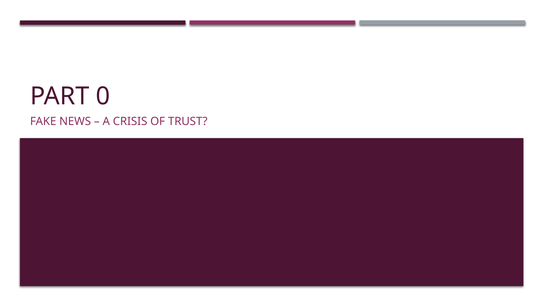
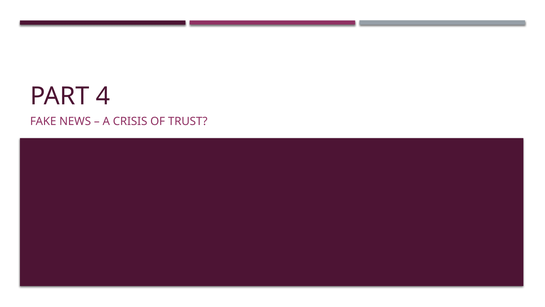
0: 0 -> 4
